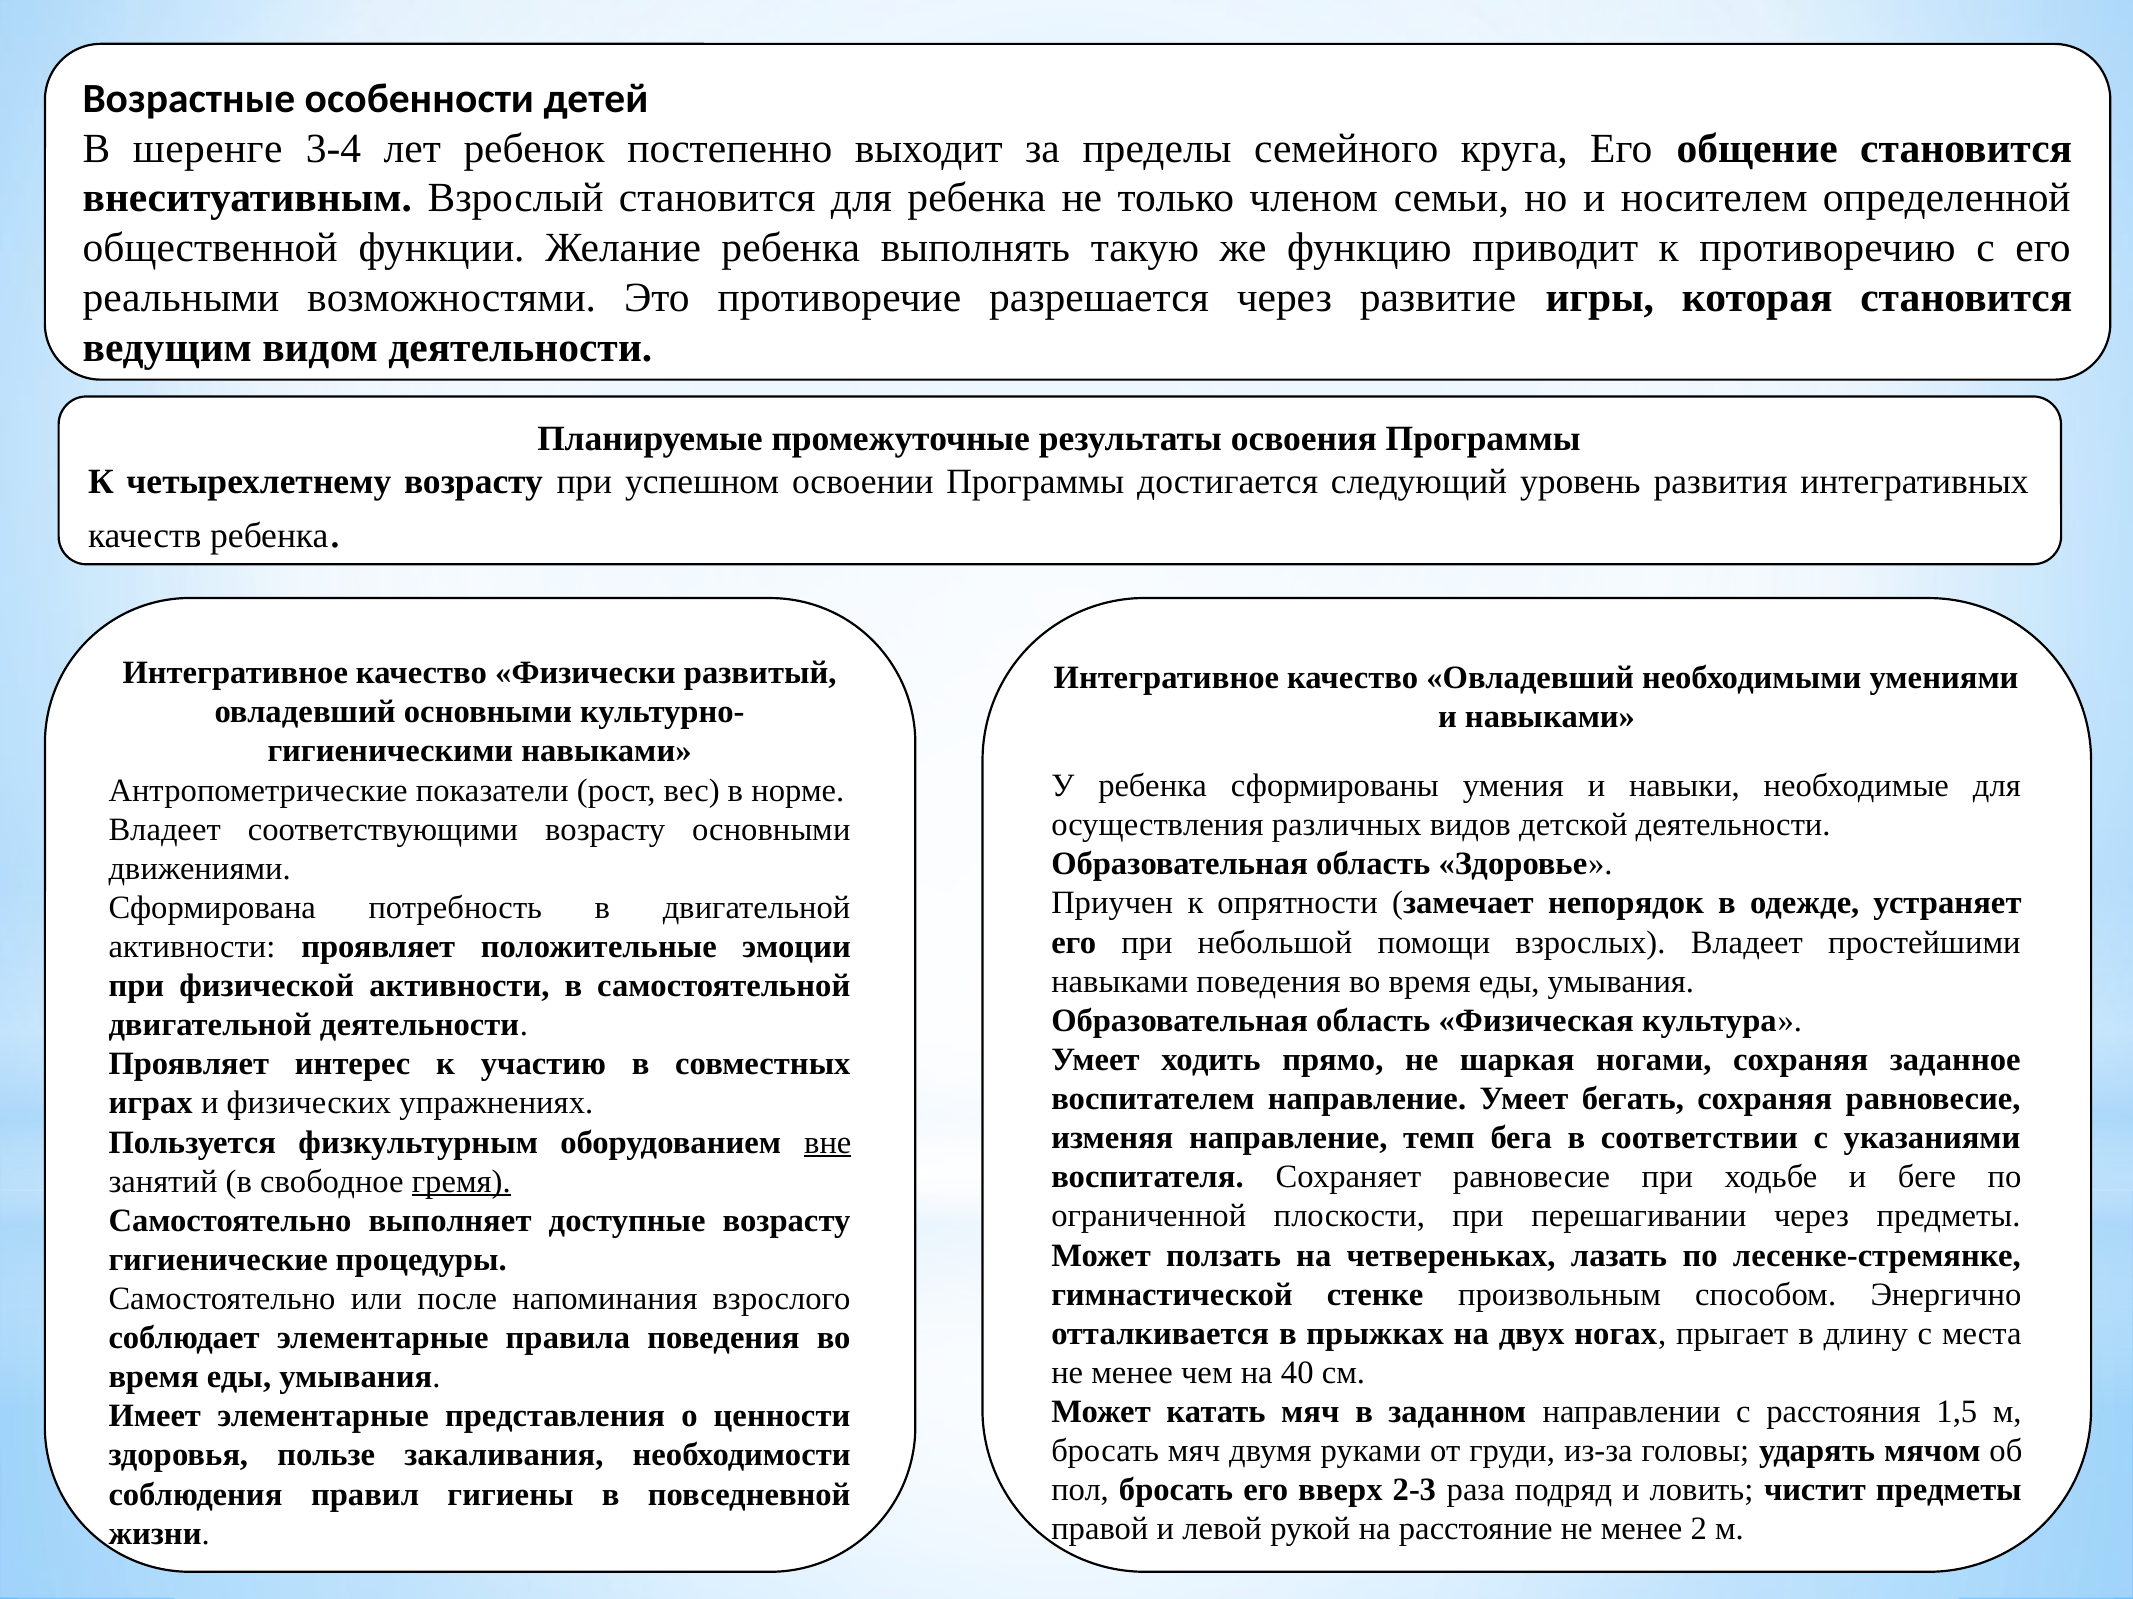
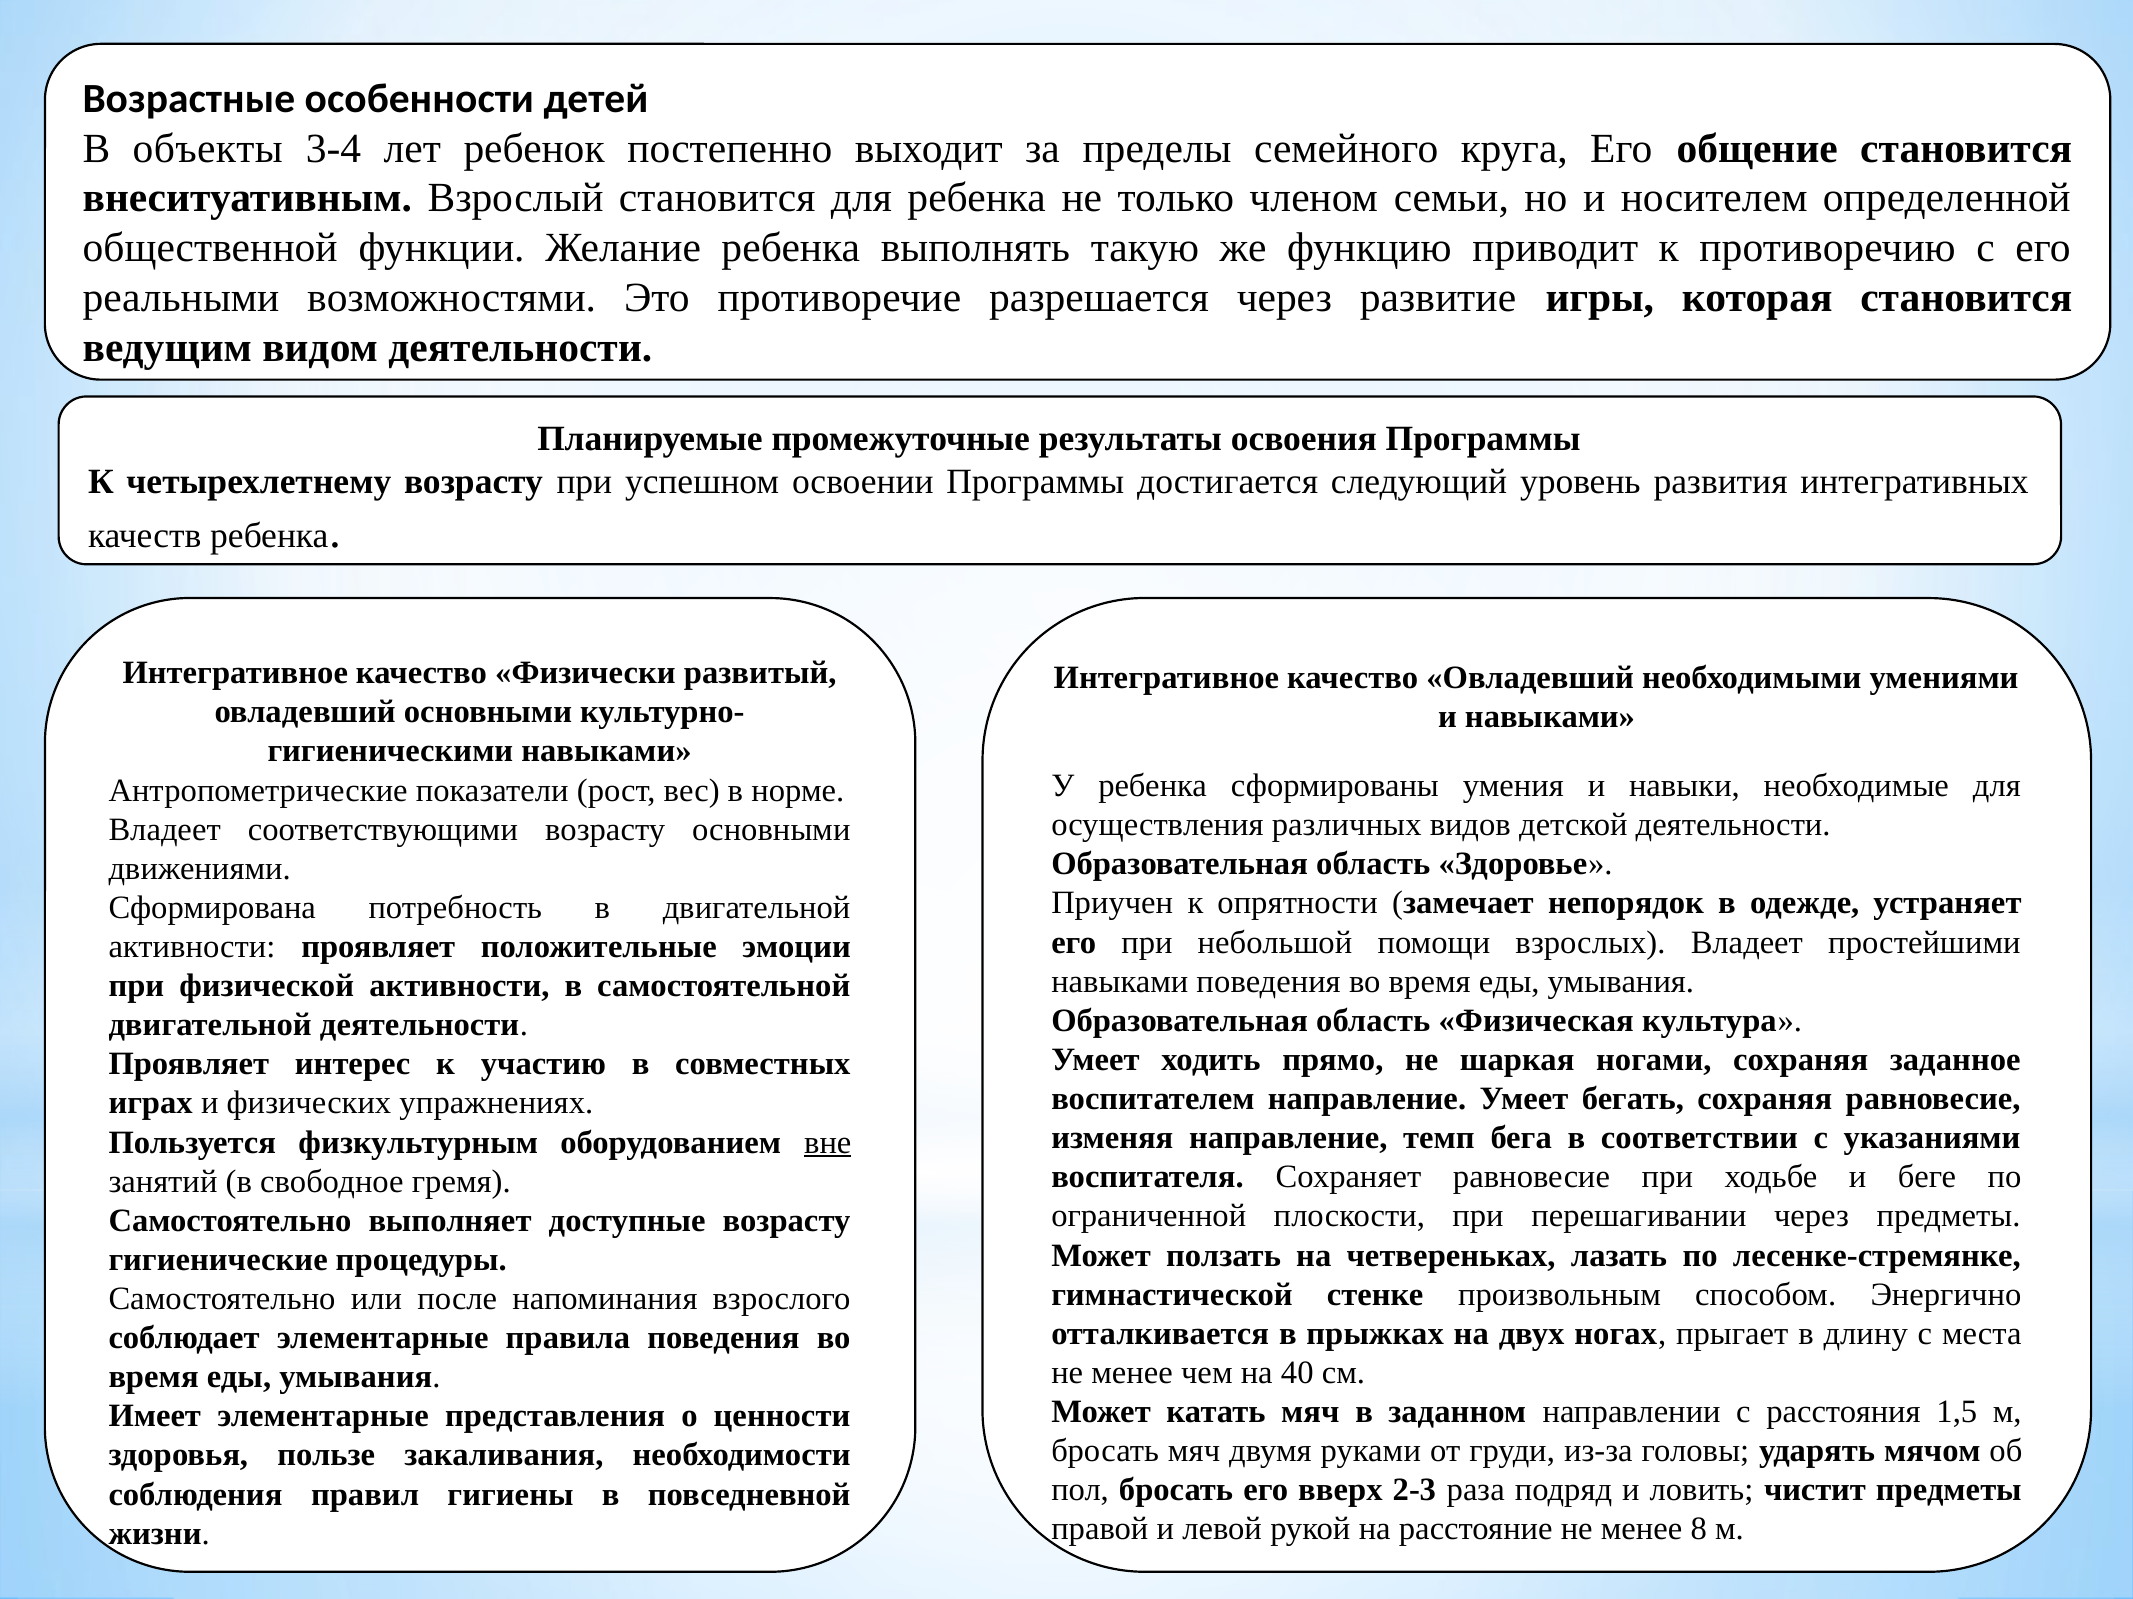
шеренге: шеренге -> объекты
гремя underline: present -> none
2: 2 -> 8
